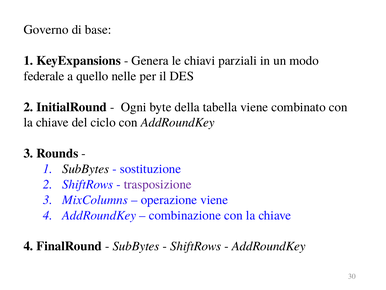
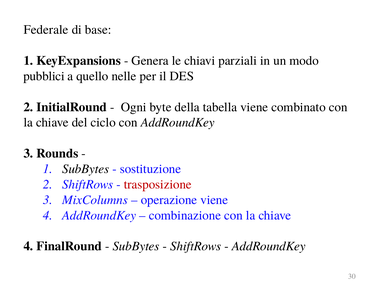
Governo: Governo -> Federale
federale: federale -> pubblici
trasposizione colour: purple -> red
